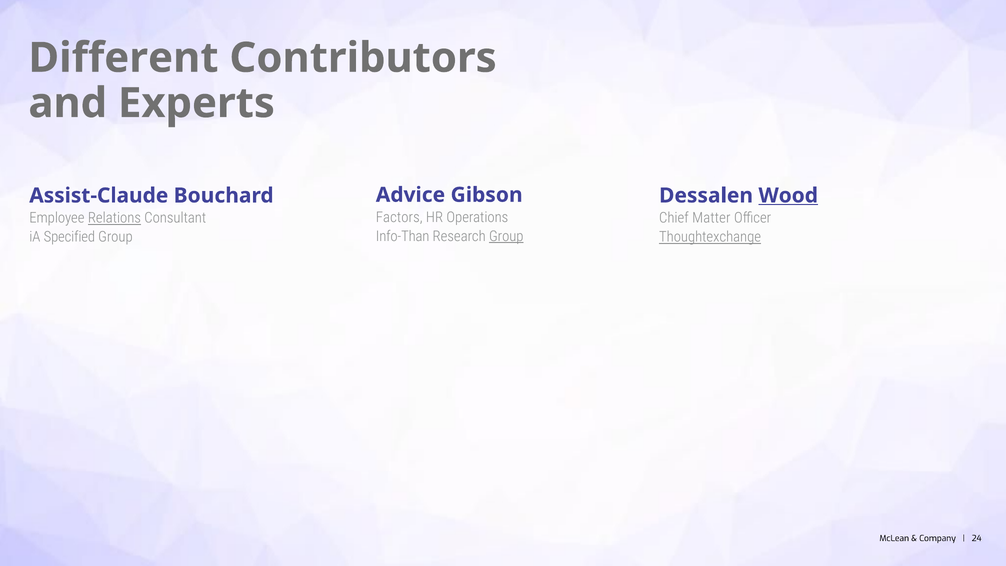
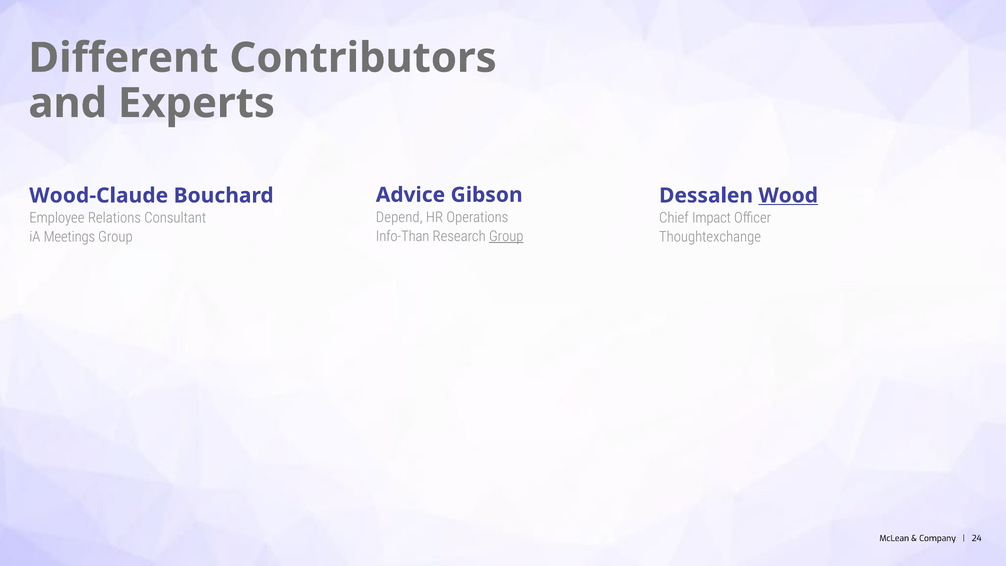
Assist-Claude: Assist-Claude -> Wood-Claude
Factors: Factors -> Depend
Relations underline: present -> none
Matter: Matter -> Impact
Specified: Specified -> Meetings
Thoughtexchange underline: present -> none
